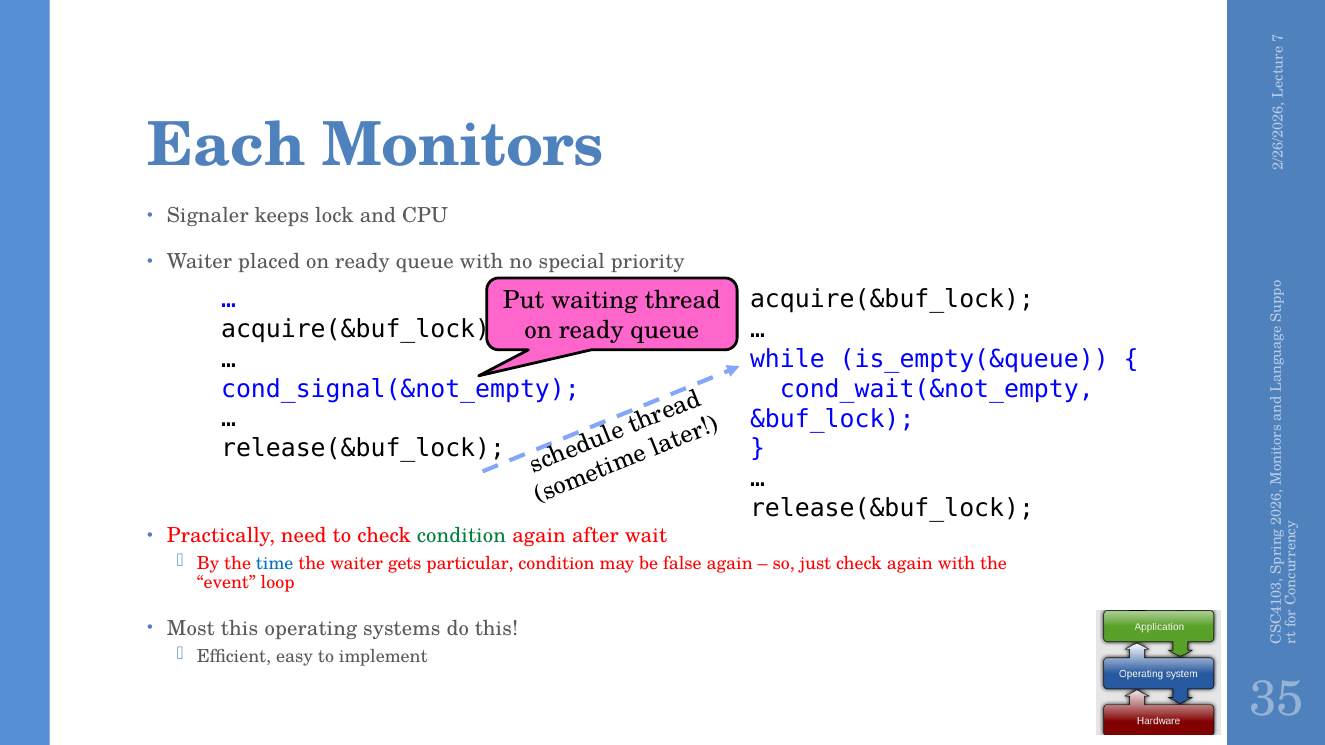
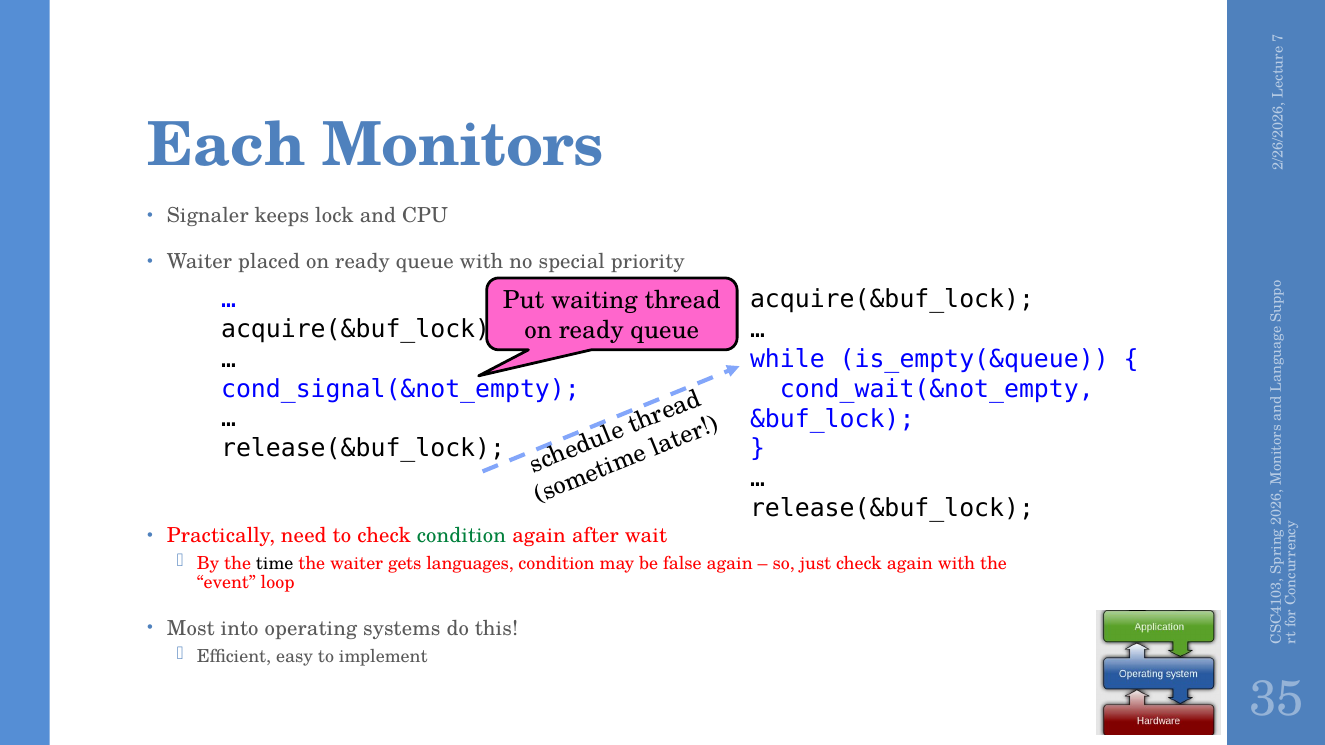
time colour: blue -> black
particular: particular -> languages
Most this: this -> into
